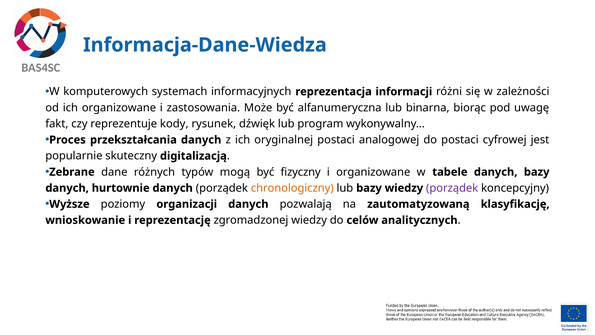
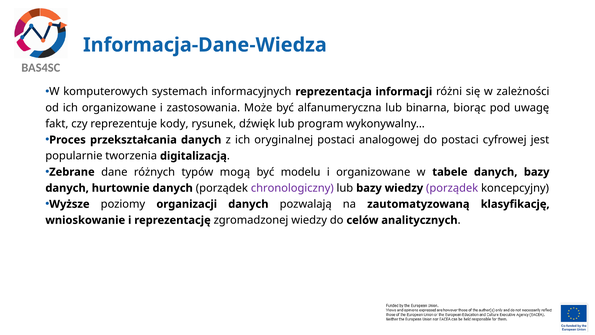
skuteczny: skuteczny -> tworzenia
fizyczny: fizyczny -> modelu
chronologiczny colour: orange -> purple
